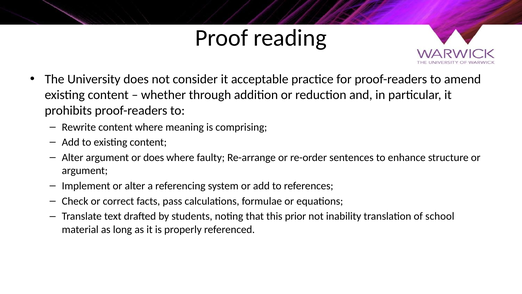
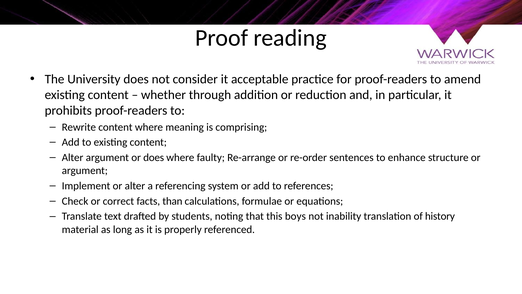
pass: pass -> than
prior: prior -> boys
school: school -> history
